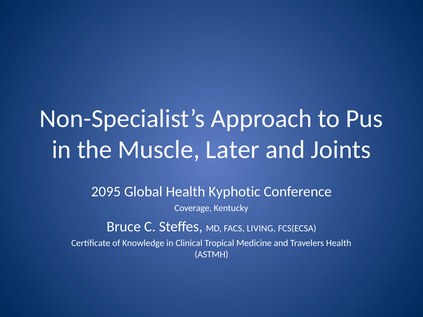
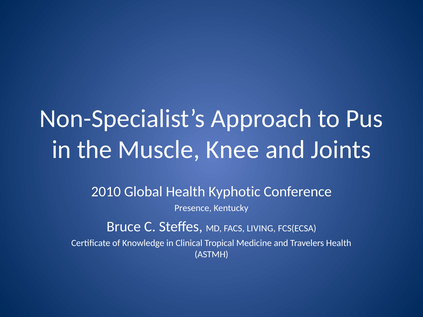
Later: Later -> Knee
2095: 2095 -> 2010
Coverage: Coverage -> Presence
